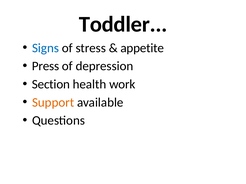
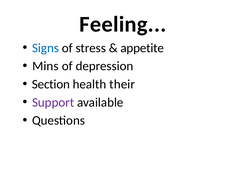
Toddler: Toddler -> Feeling
Press: Press -> Mins
work: work -> their
Support colour: orange -> purple
